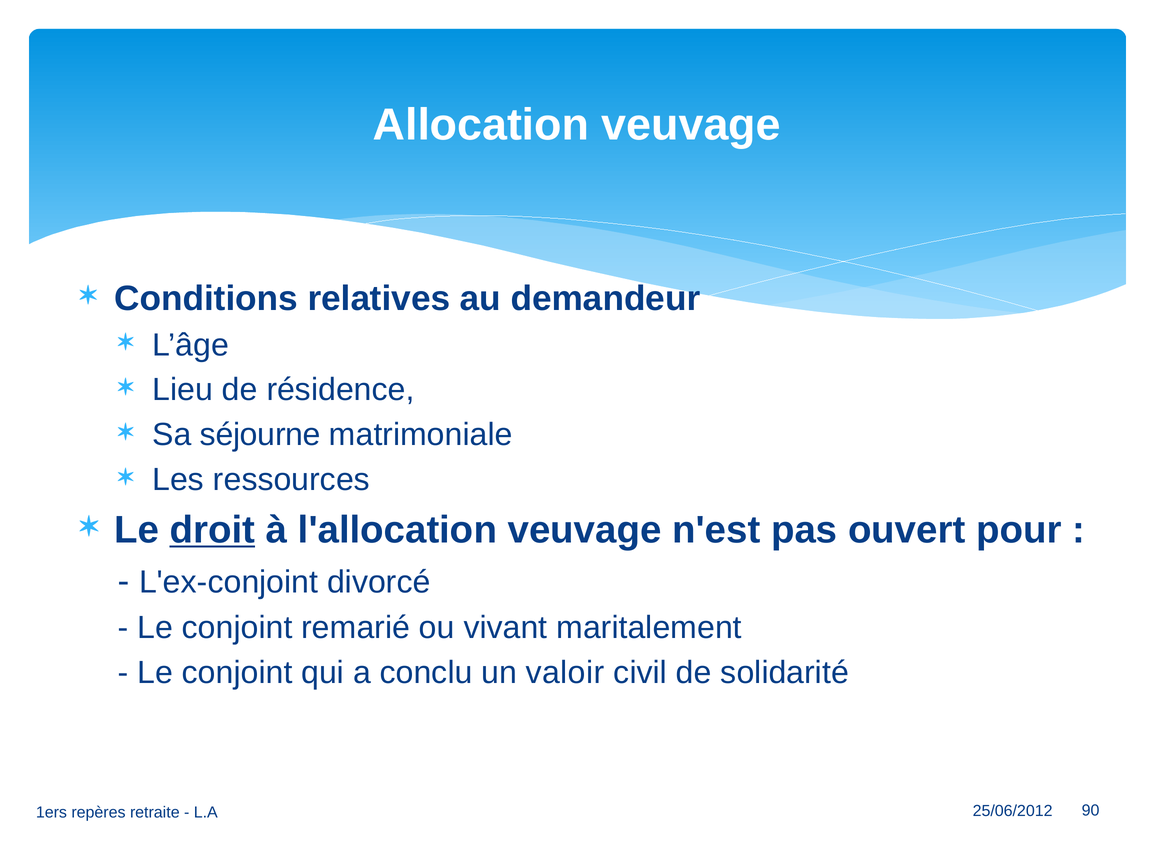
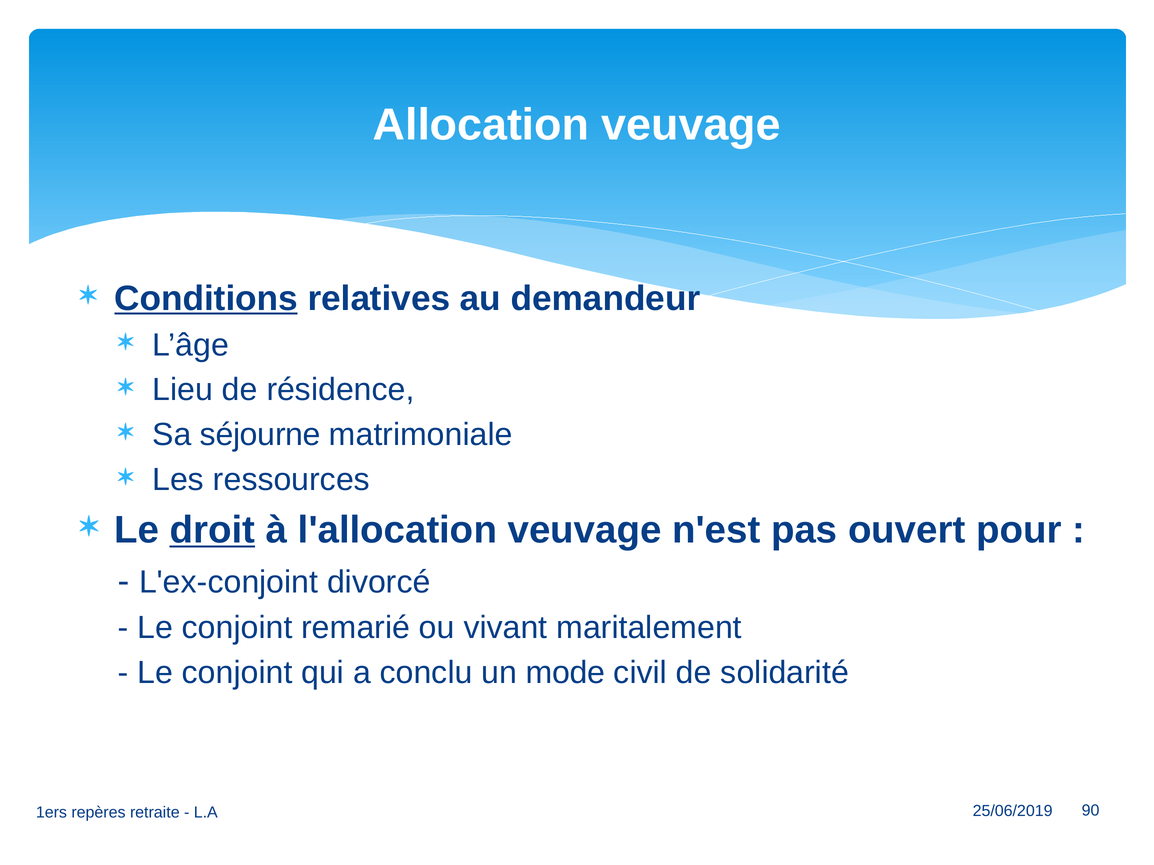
Conditions underline: none -> present
valoir: valoir -> mode
25/06/2012: 25/06/2012 -> 25/06/2019
